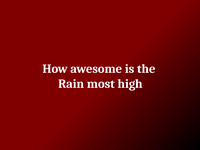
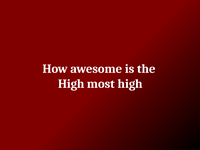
Rain at (71, 84): Rain -> High
